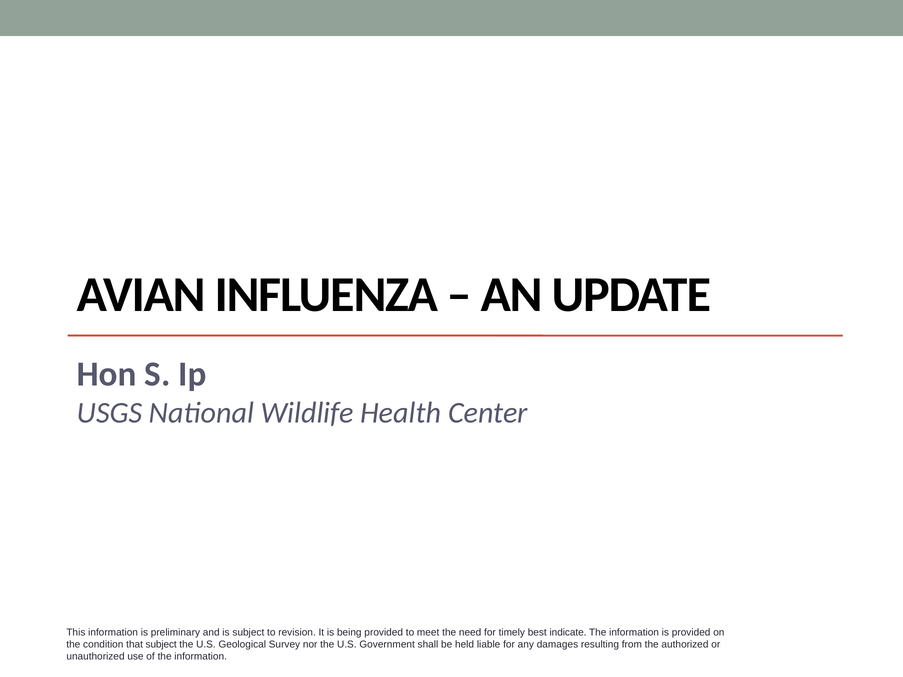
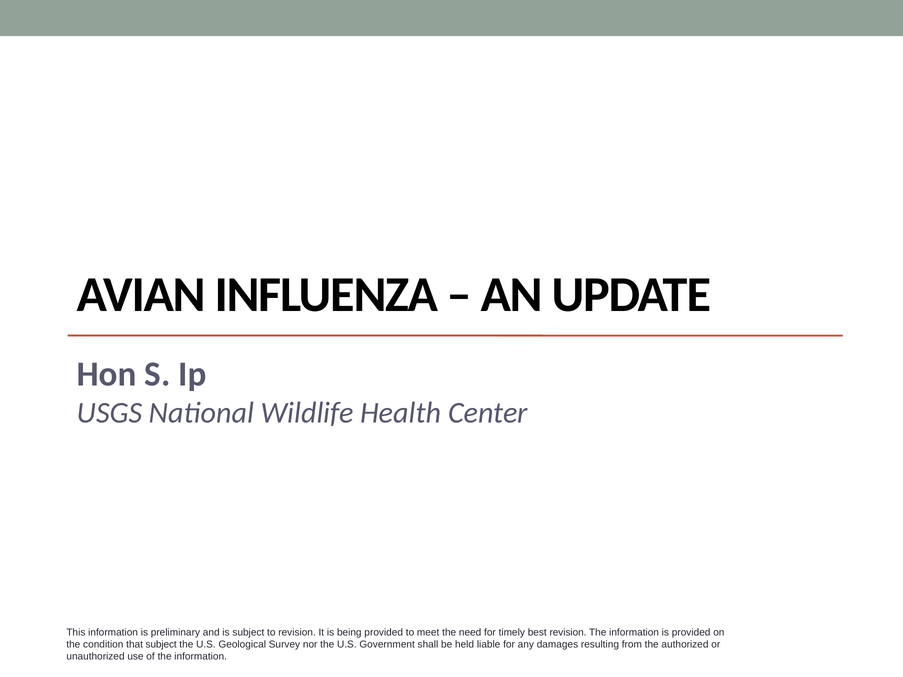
best indicate: indicate -> revision
